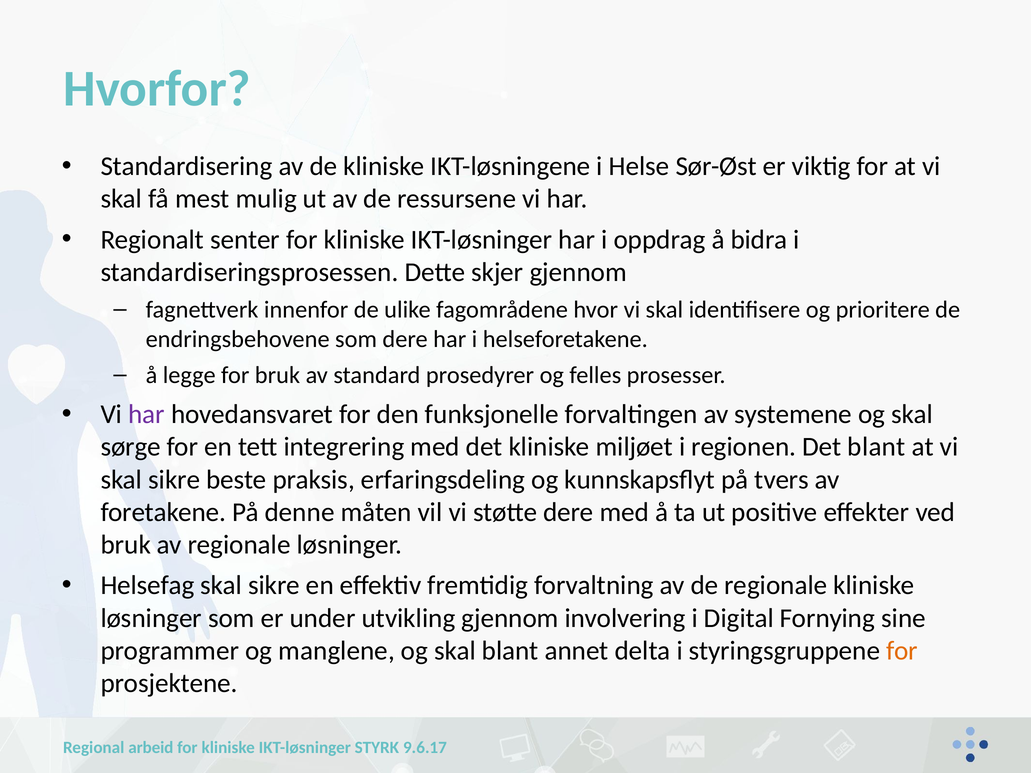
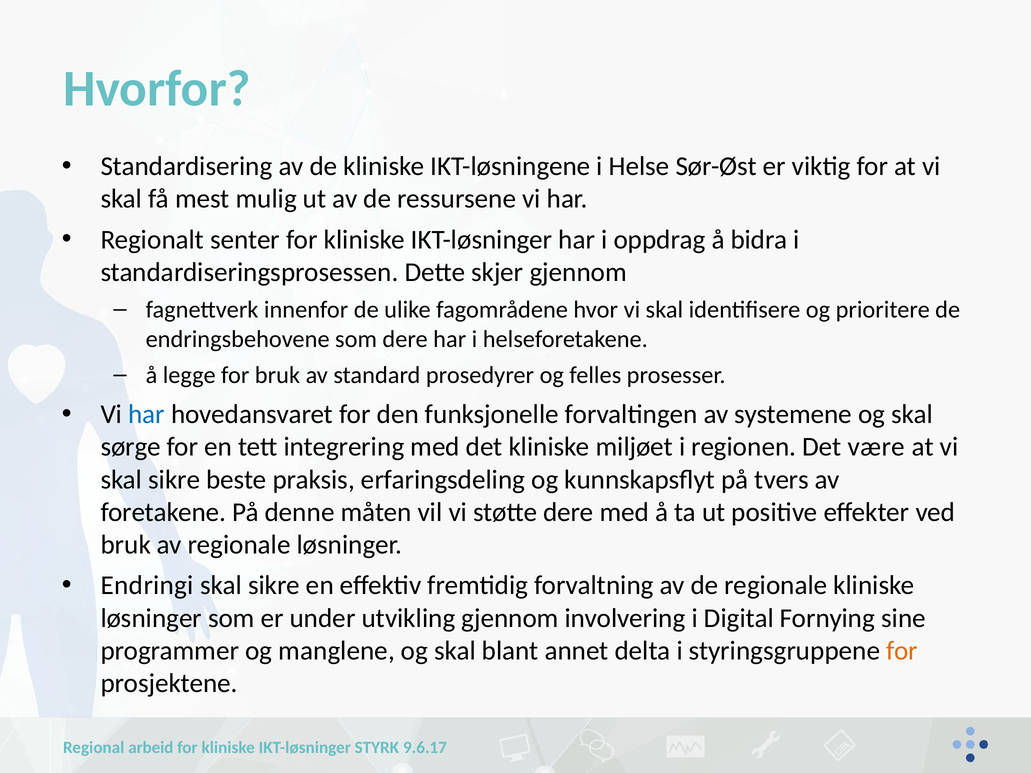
har at (147, 414) colour: purple -> blue
Det blant: blant -> være
Helsefag: Helsefag -> Endringi
